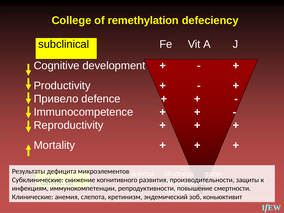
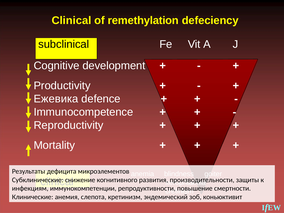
College at (71, 20): College -> Clinical
Привело: Привело -> Ежевика
